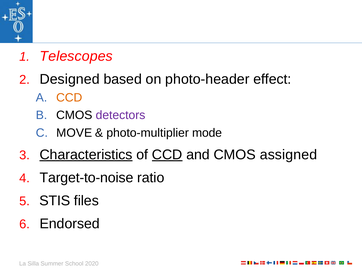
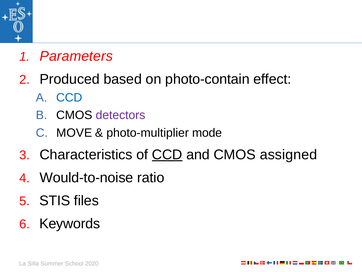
Telescopes: Telescopes -> Parameters
Designed: Designed -> Produced
photo-header: photo-header -> photo-contain
CCD at (69, 98) colour: orange -> blue
Characteristics underline: present -> none
Target-to-noise: Target-to-noise -> Would-to-noise
Endorsed: Endorsed -> Keywords
